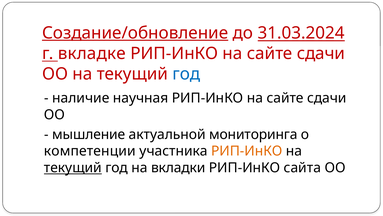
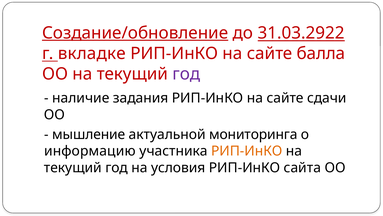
31.03.2024: 31.03.2024 -> 31.03.2922
сдачи at (321, 53): сдачи -> балла
год at (186, 74) colour: blue -> purple
научная: научная -> задания
компетенции: компетенции -> информацию
текущий at (73, 167) underline: present -> none
вкладки: вкладки -> условия
